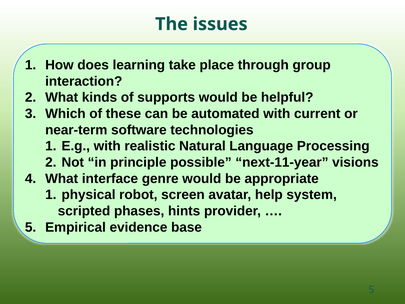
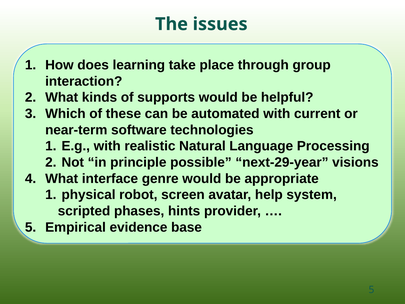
next-11-year: next-11-year -> next-29-year
